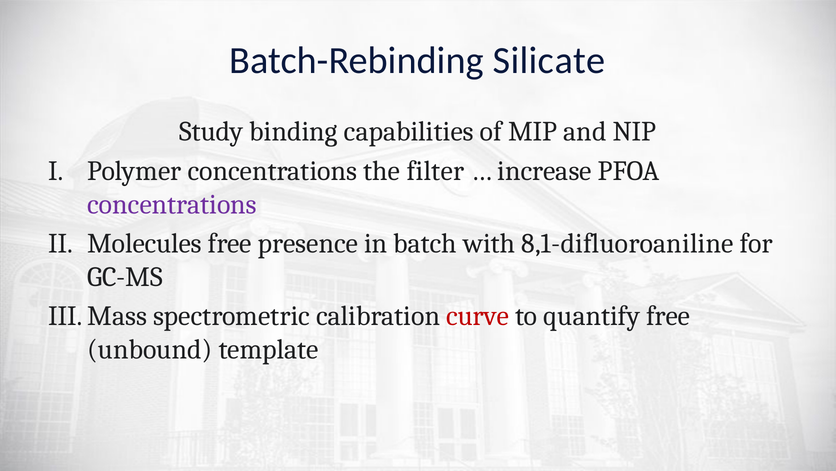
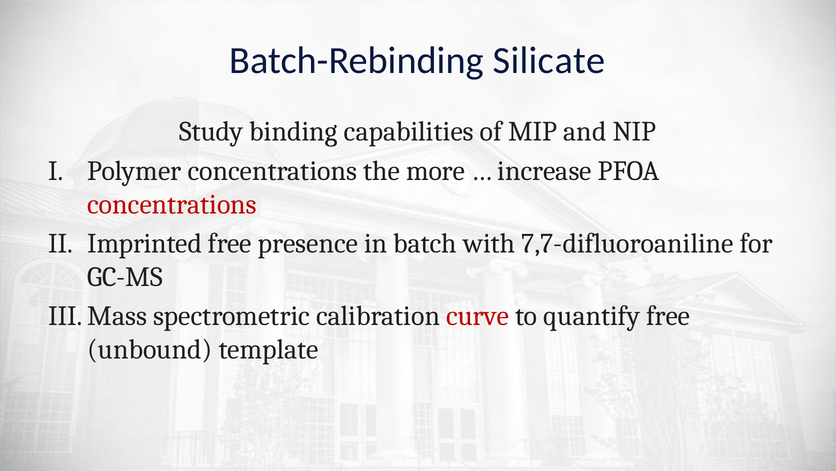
filter: filter -> more
concentrations at (172, 204) colour: purple -> red
Molecules: Molecules -> Imprinted
8,1-difluoroaniline: 8,1-difluoroaniline -> 7,7-difluoroaniline
